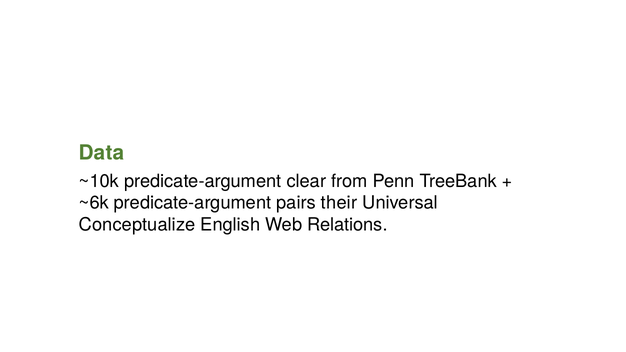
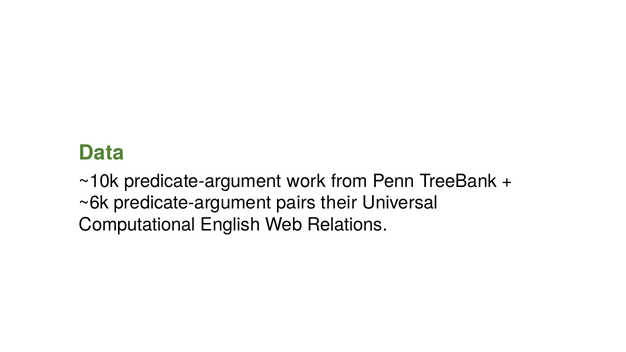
clear: clear -> work
Conceptualize: Conceptualize -> Computational
